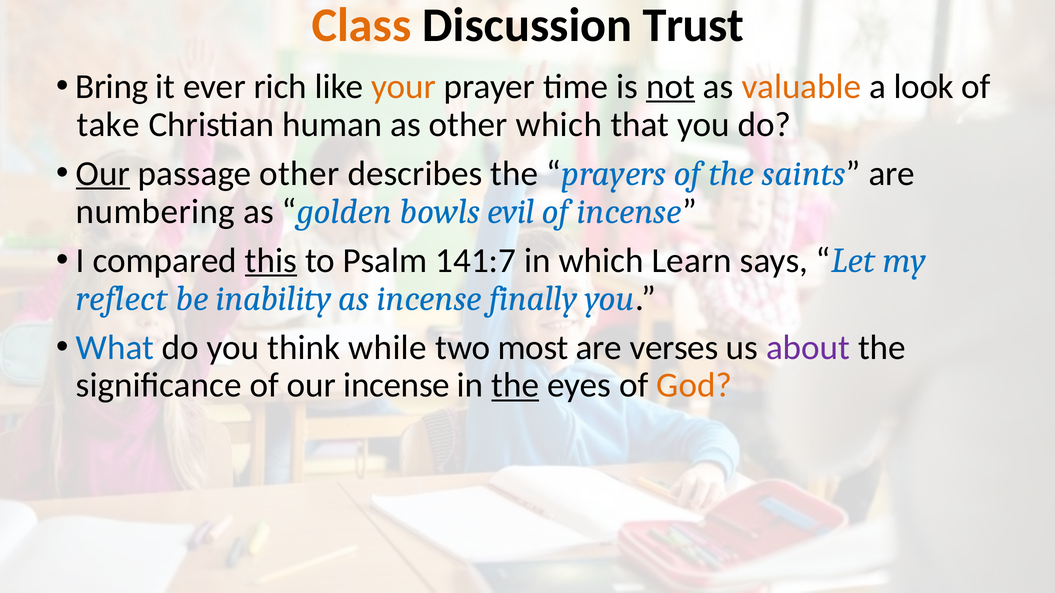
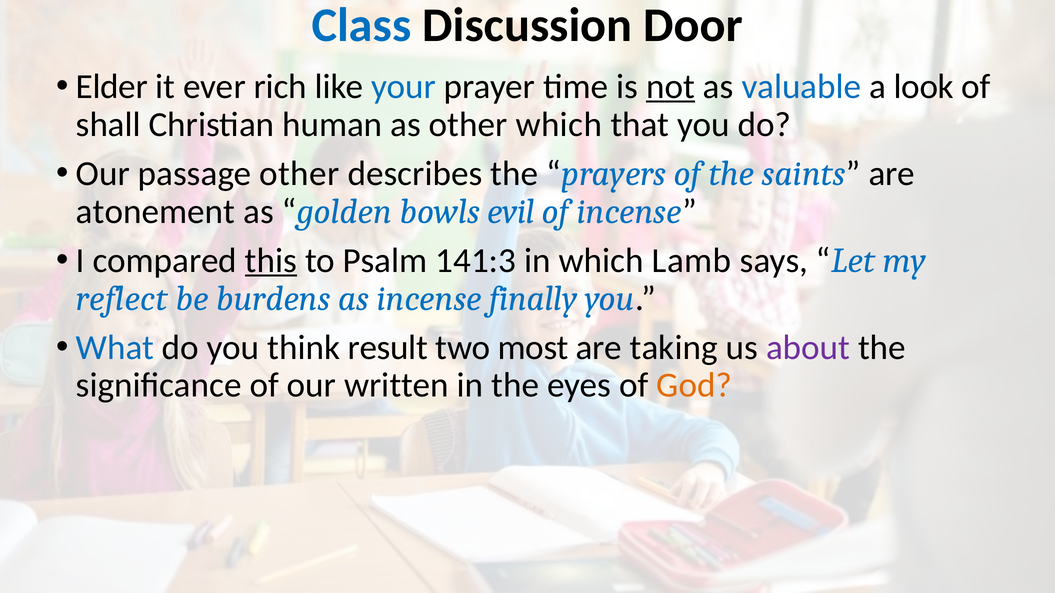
Class colour: orange -> blue
Trust: Trust -> Door
Bring: Bring -> Elder
your colour: orange -> blue
valuable colour: orange -> blue
take: take -> shall
Our at (103, 174) underline: present -> none
numbering: numbering -> atonement
141:7: 141:7 -> 141:3
Learn: Learn -> Lamb
inability: inability -> burdens
while: while -> result
verses: verses -> taking
our incense: incense -> written
the at (515, 386) underline: present -> none
